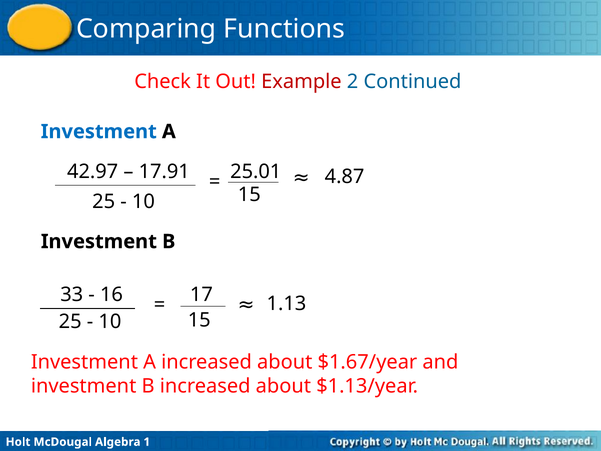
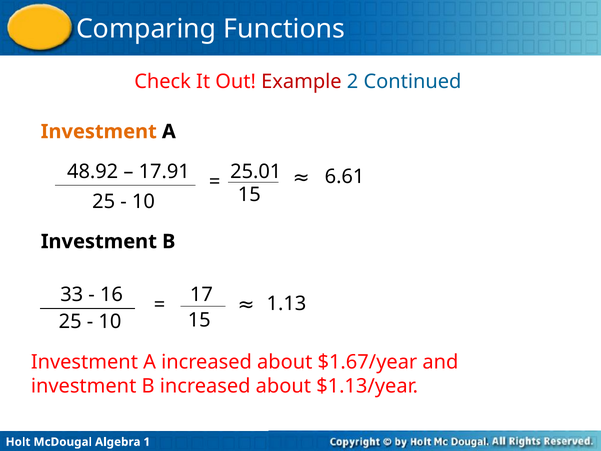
Investment at (99, 132) colour: blue -> orange
42.97: 42.97 -> 48.92
4.87: 4.87 -> 6.61
